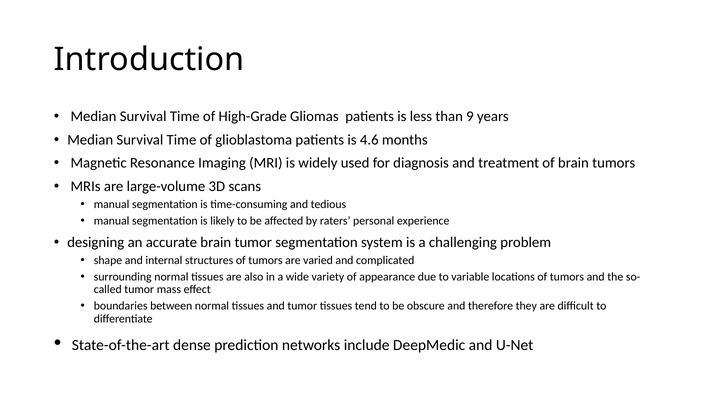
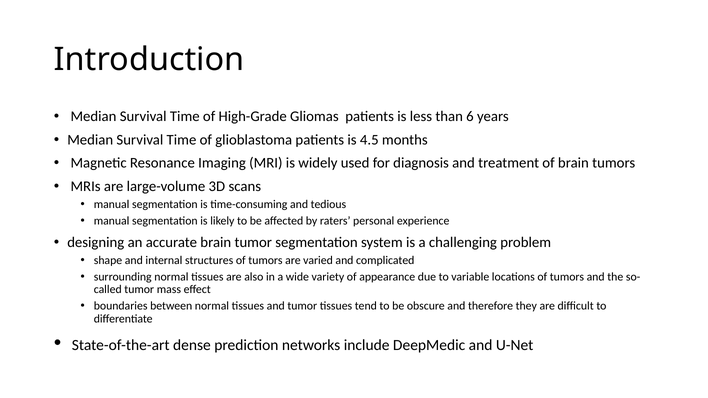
9: 9 -> 6
4.6: 4.6 -> 4.5
